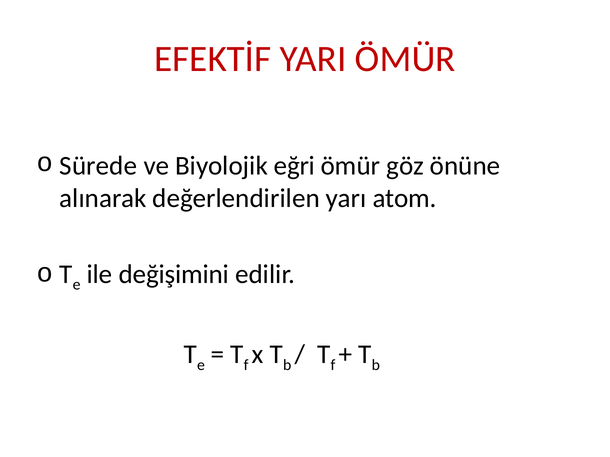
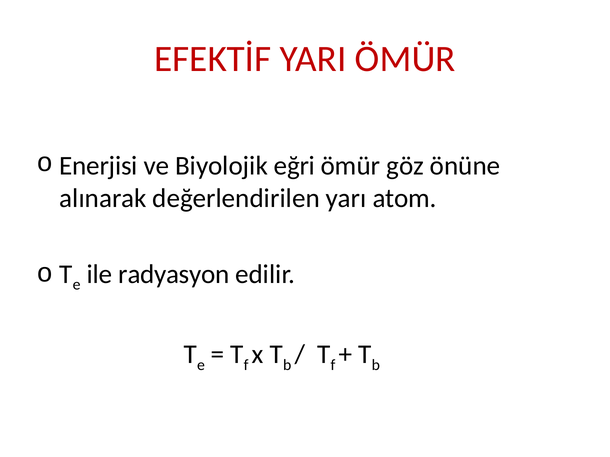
Sürede: Sürede -> Enerjisi
değişimini: değişimini -> radyasyon
